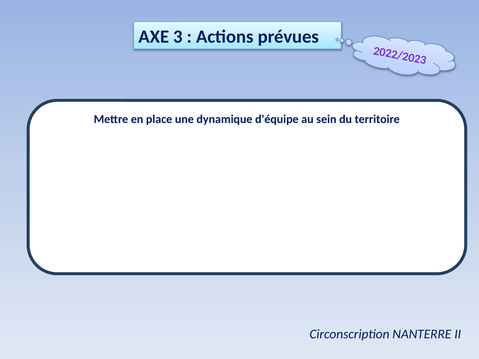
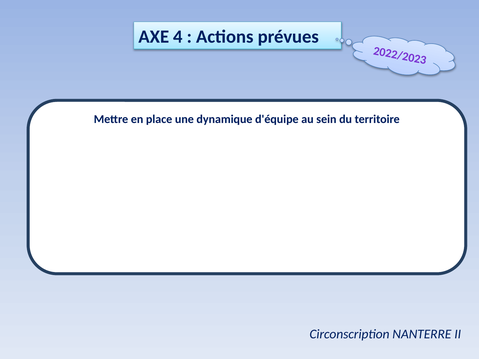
3: 3 -> 4
